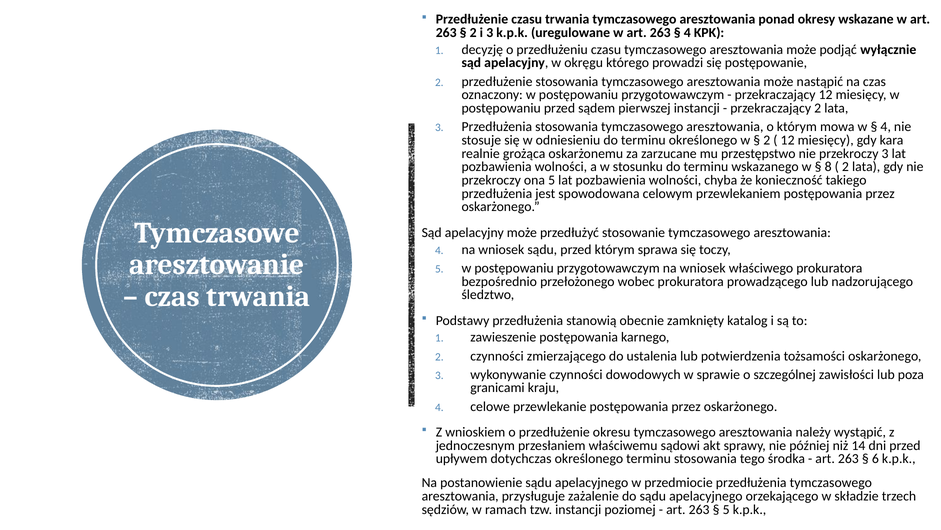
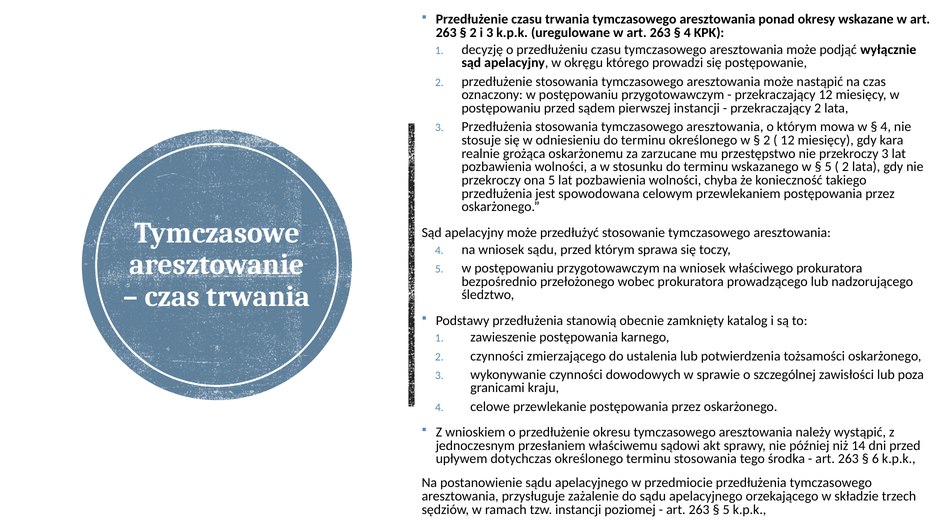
8 at (828, 167): 8 -> 5
